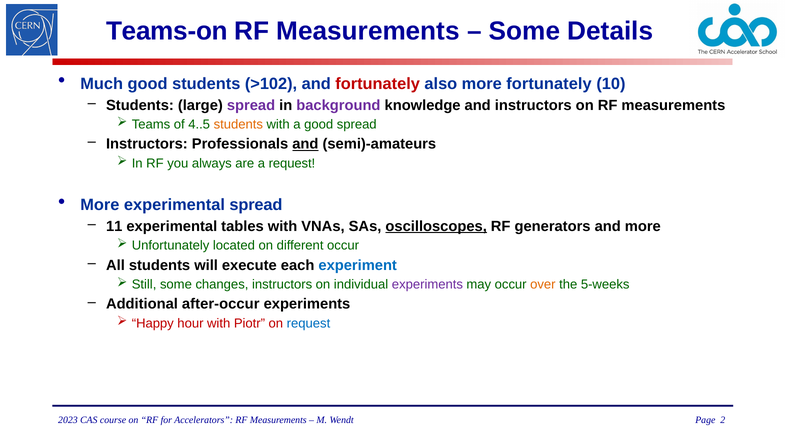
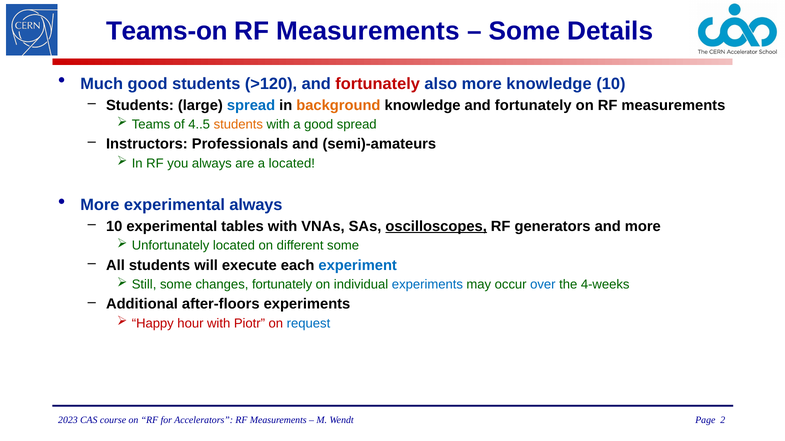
>102: >102 -> >120
more fortunately: fortunately -> knowledge
spread at (251, 105) colour: purple -> blue
background colour: purple -> orange
knowledge and instructors: instructors -> fortunately
and at (305, 144) underline: present -> none
a request: request -> located
experimental spread: spread -> always
11 at (114, 227): 11 -> 10
different occur: occur -> some
changes instructors: instructors -> fortunately
experiments at (427, 285) colour: purple -> blue
over colour: orange -> blue
5-weeks: 5-weeks -> 4-weeks
after-occur: after-occur -> after-floors
